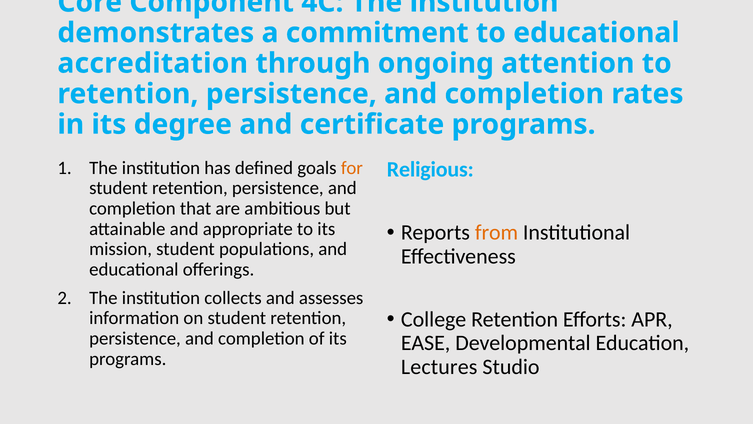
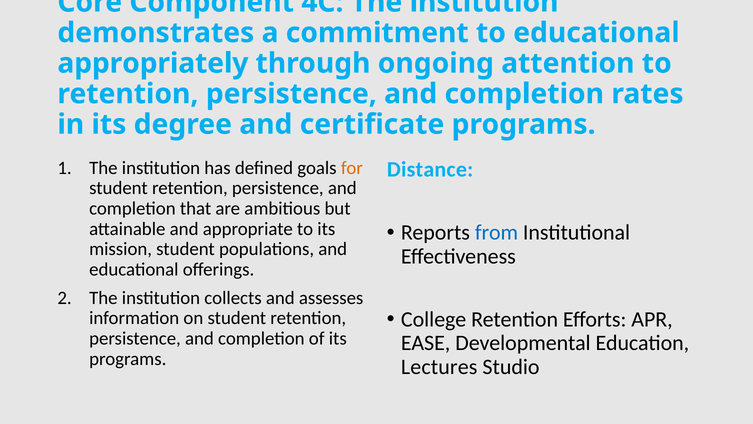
accreditation: accreditation -> appropriately
Religious: Religious -> Distance
from colour: orange -> blue
